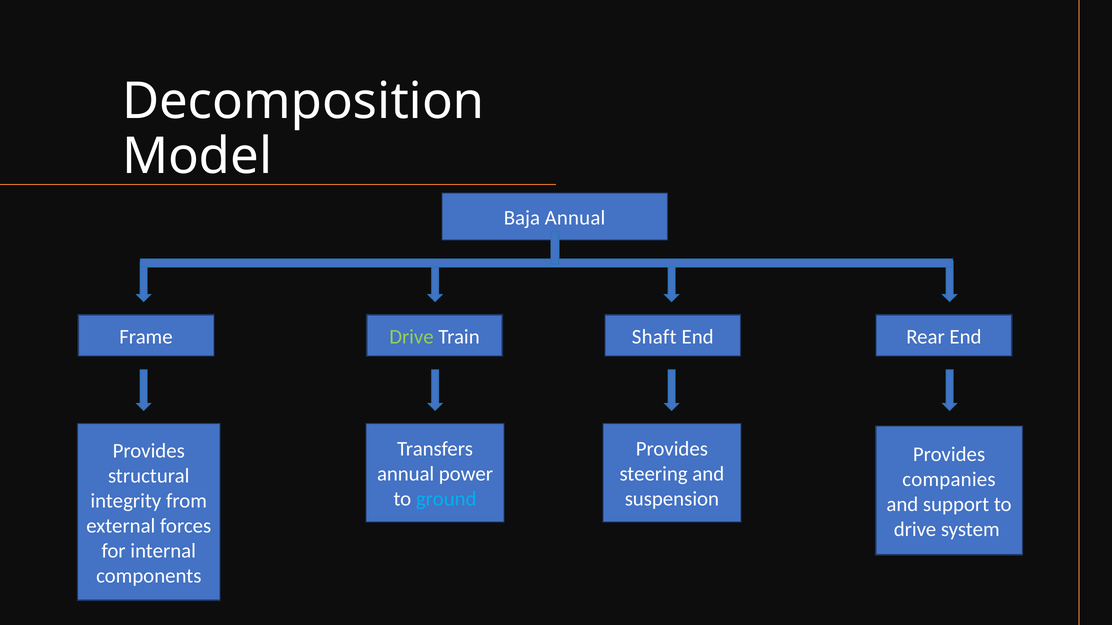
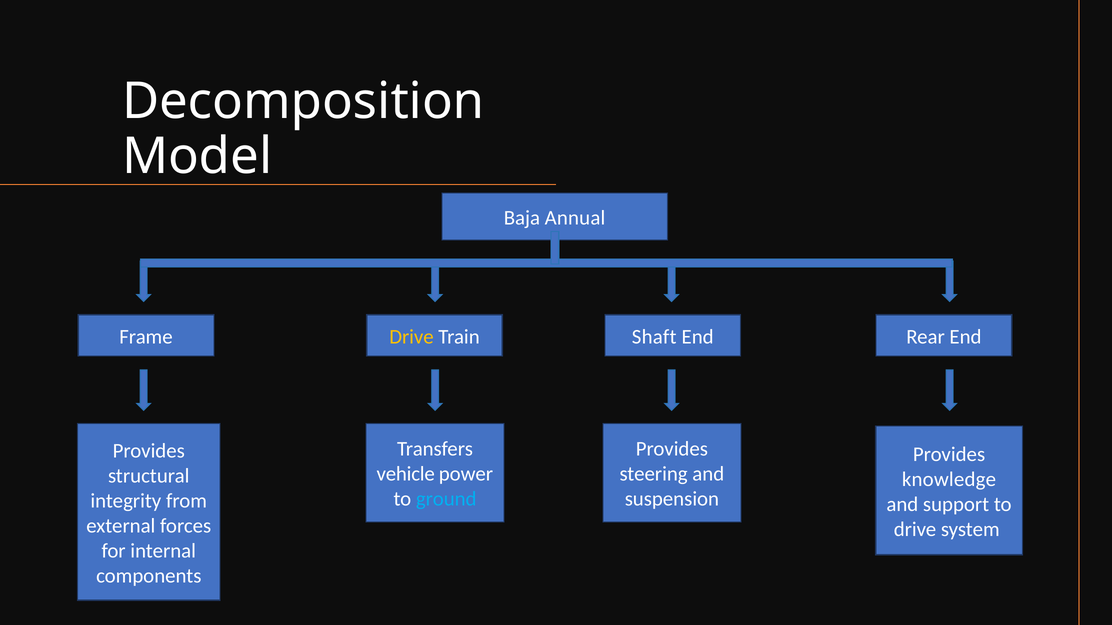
Drive at (411, 337) colour: light green -> yellow
annual at (406, 474): annual -> vehicle
companies: companies -> knowledge
